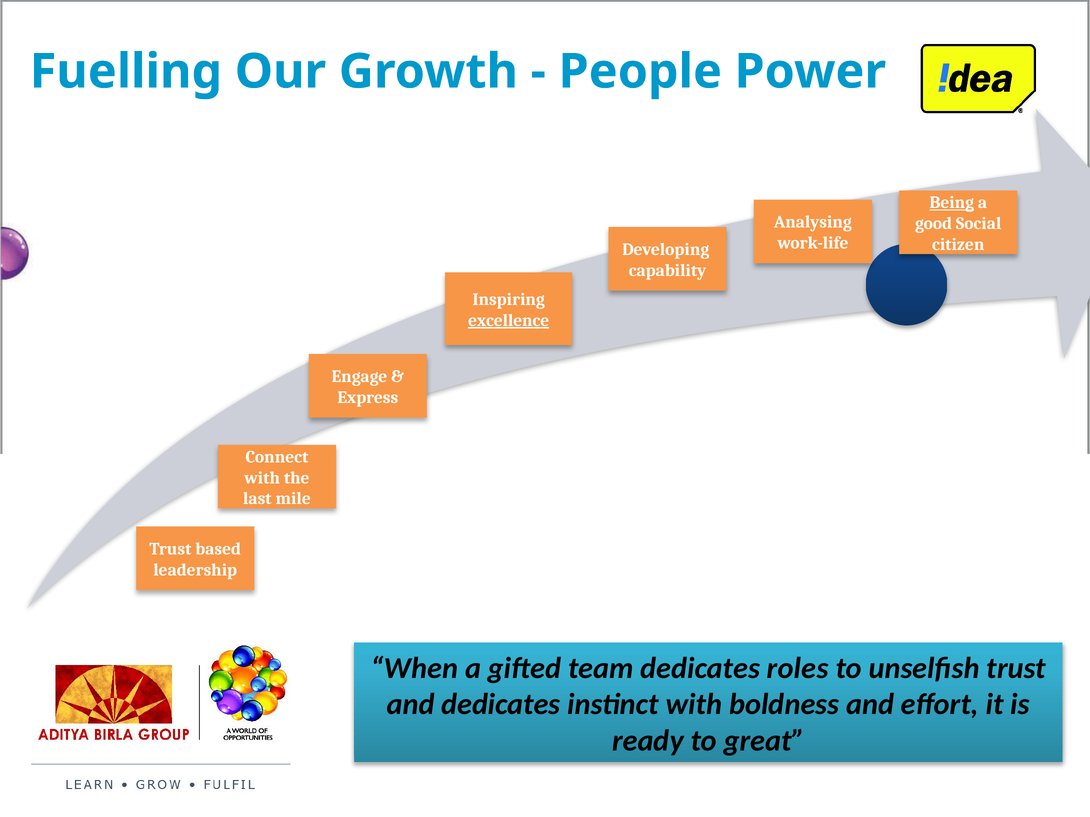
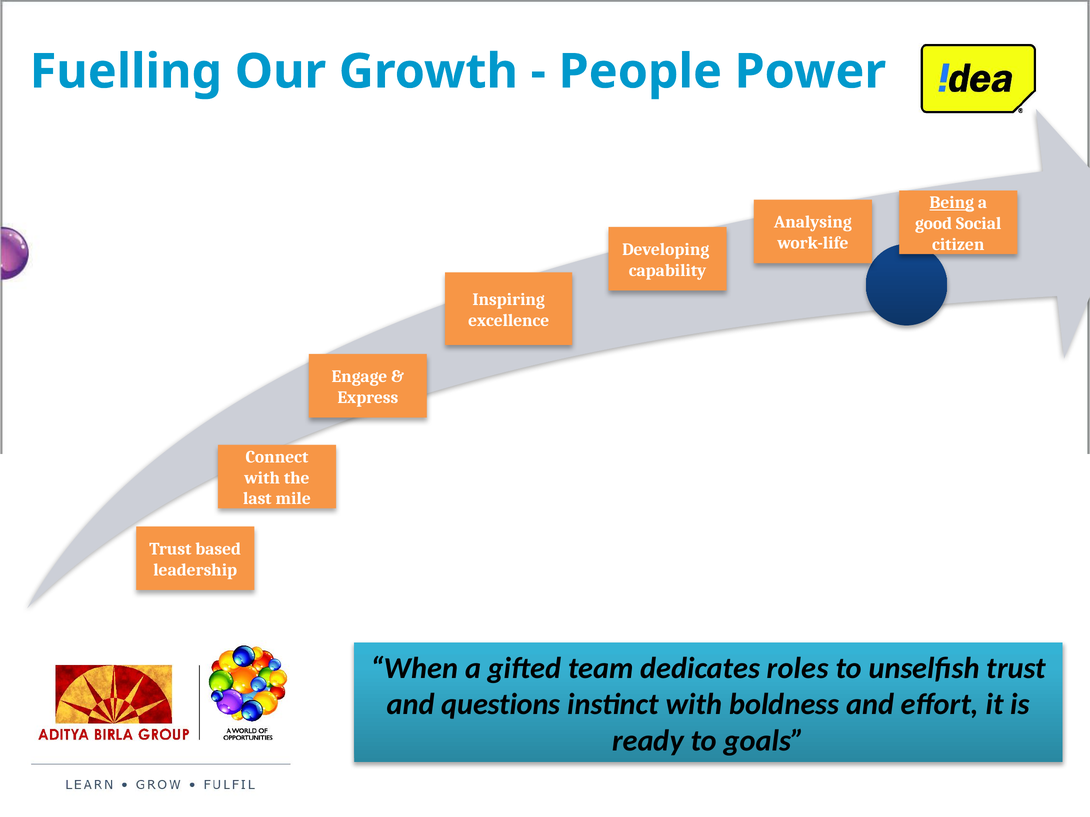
excellence underline: present -> none
and dedicates: dedicates -> questions
great: great -> goals
